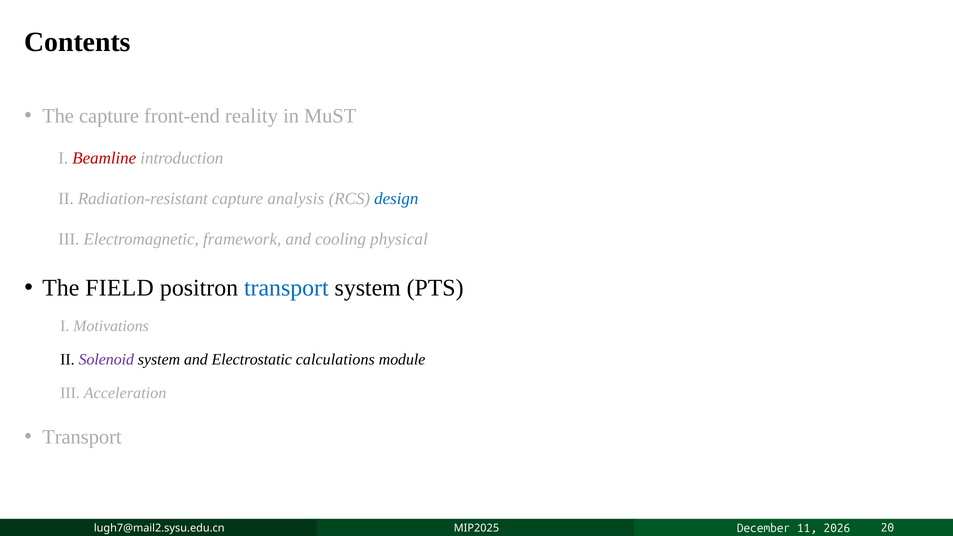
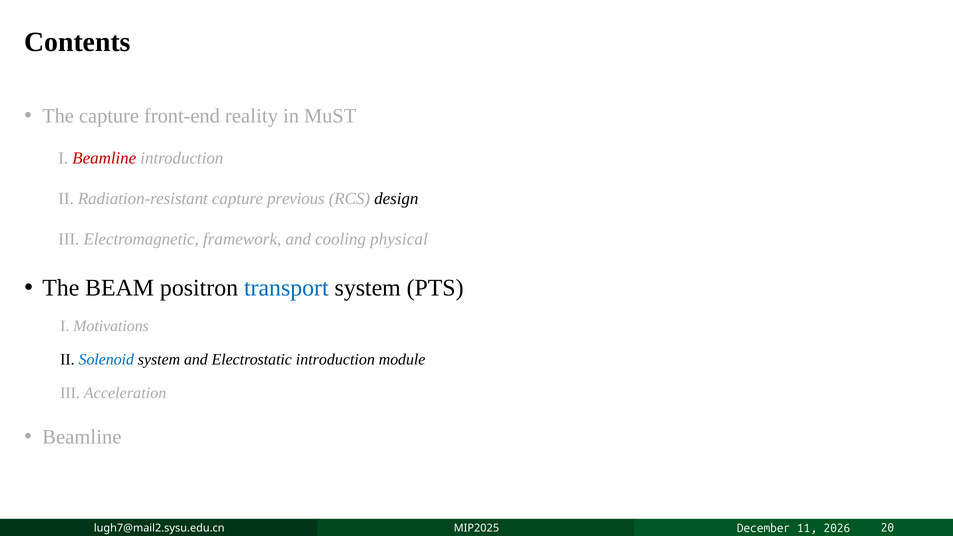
analysis: analysis -> previous
design colour: blue -> black
FIELD: FIELD -> BEAM
Solenoid colour: purple -> blue
Electrostatic calculations: calculations -> introduction
Transport at (82, 437): Transport -> Beamline
